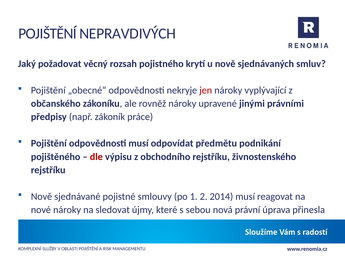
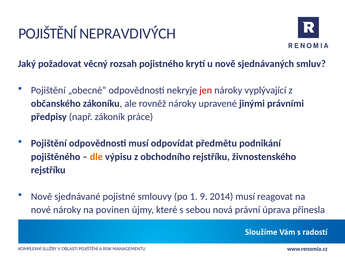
dle colour: red -> orange
2: 2 -> 9
sledovat: sledovat -> povinen
